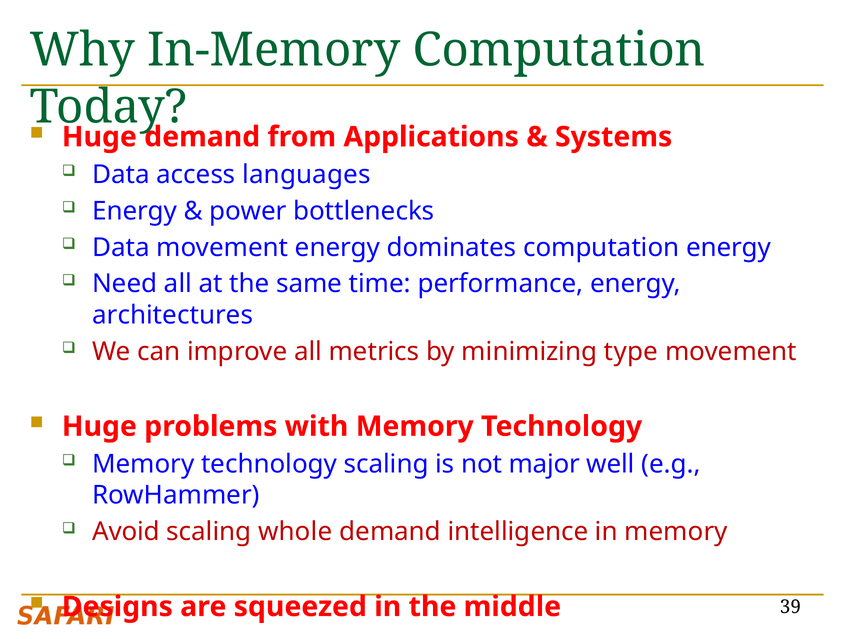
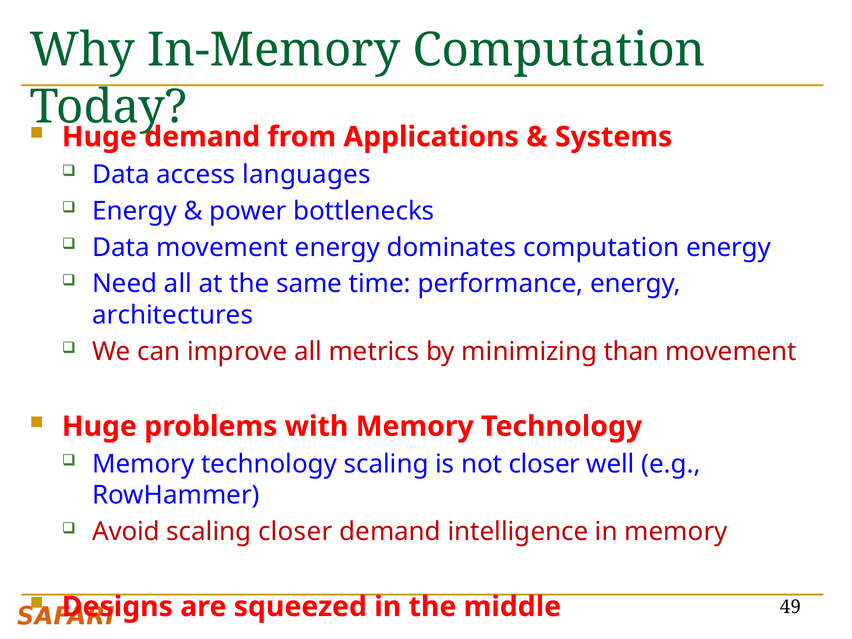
type: type -> than
not major: major -> closer
scaling whole: whole -> closer
39: 39 -> 49
